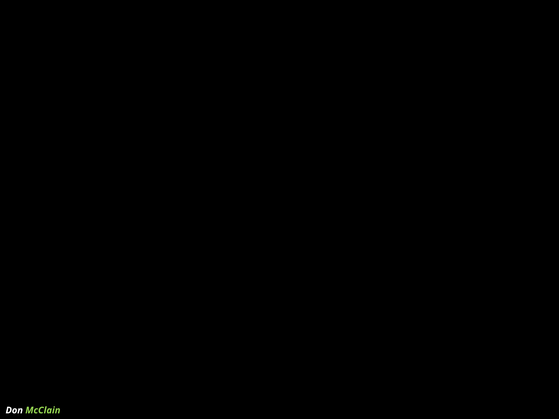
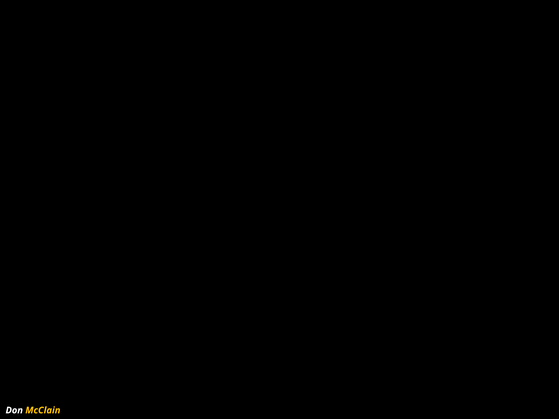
McClain colour: light green -> yellow
